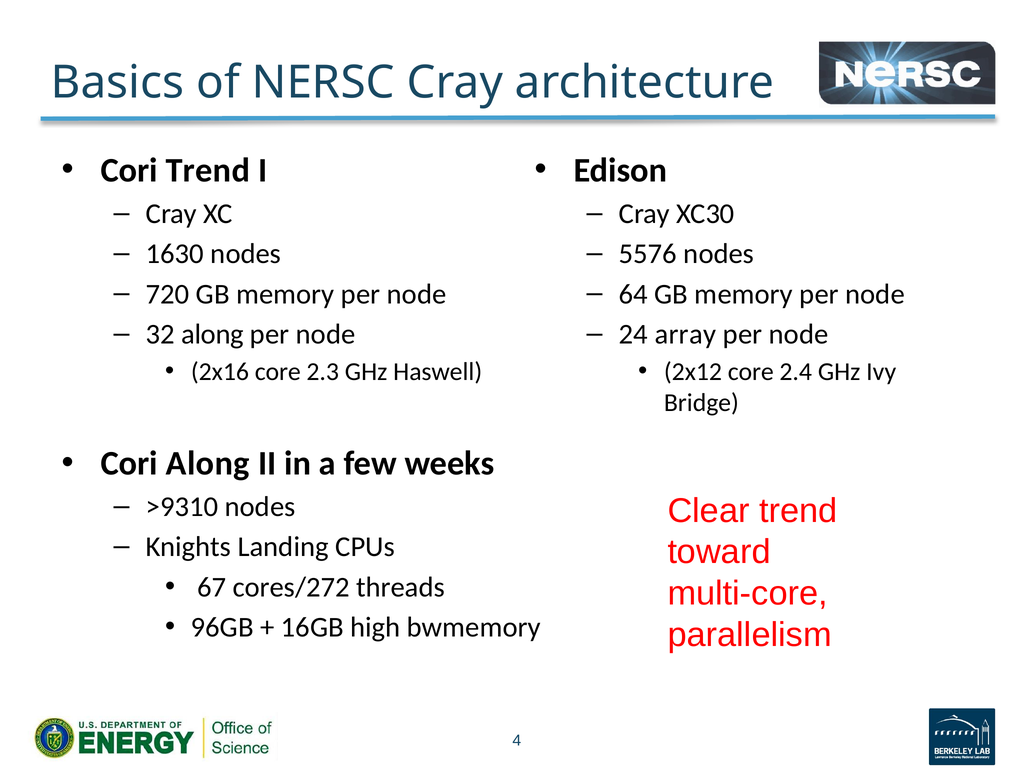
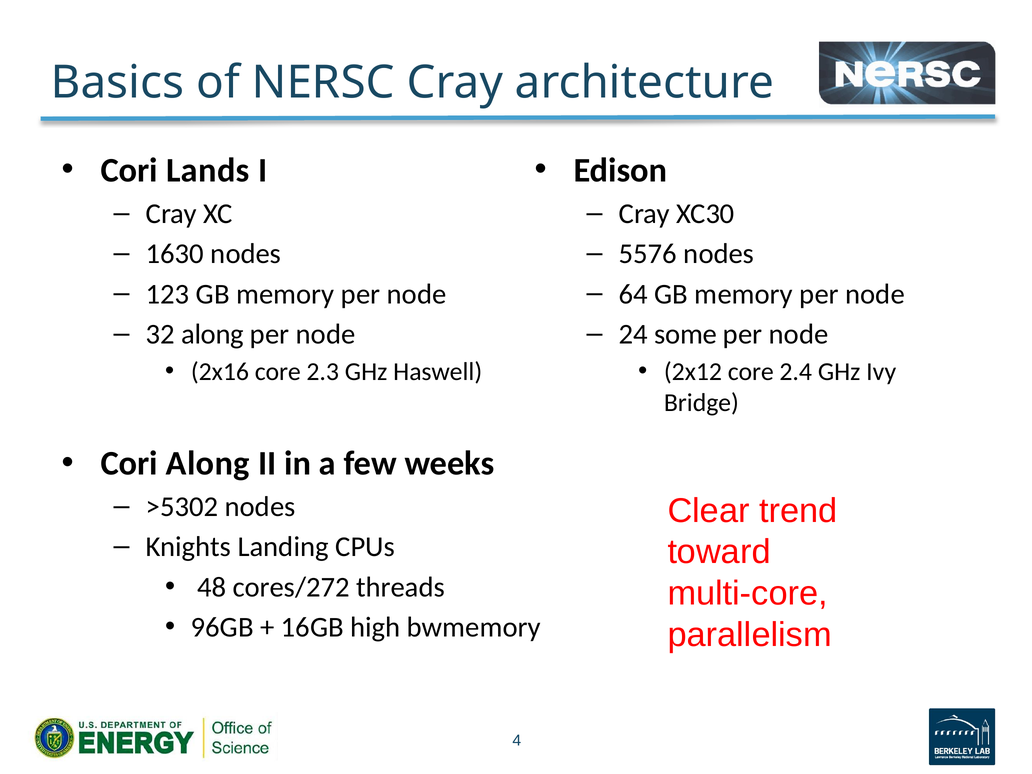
Cori Trend: Trend -> Lands
720: 720 -> 123
array: array -> some
>9310: >9310 -> >5302
67: 67 -> 48
